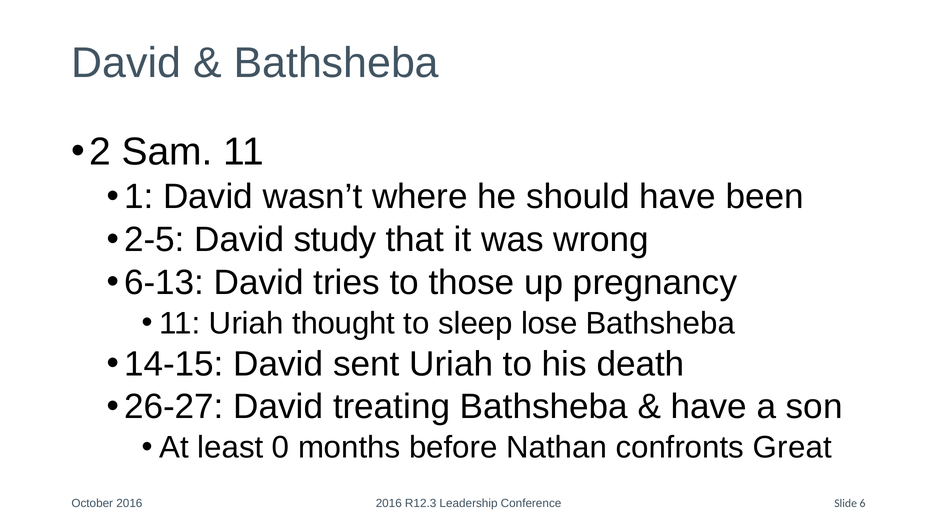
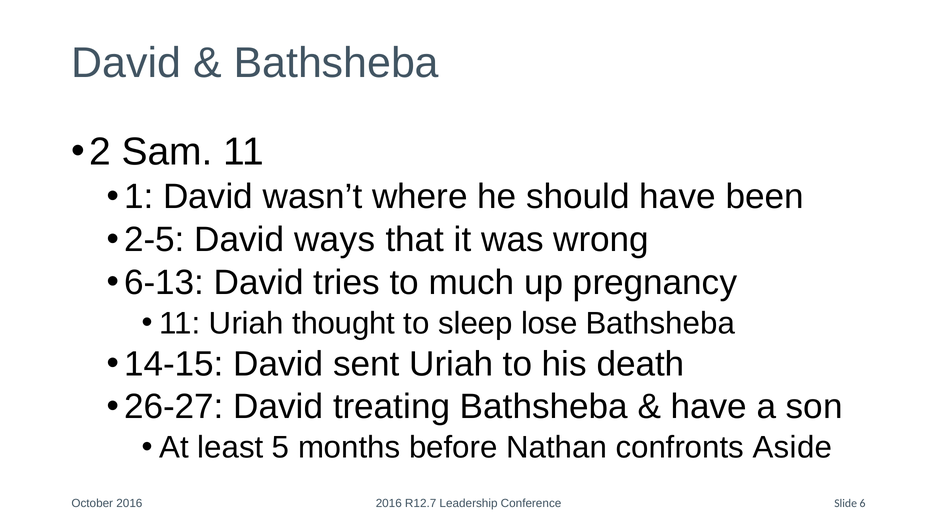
study: study -> ways
those: those -> much
0: 0 -> 5
Great: Great -> Aside
R12.3: R12.3 -> R12.7
